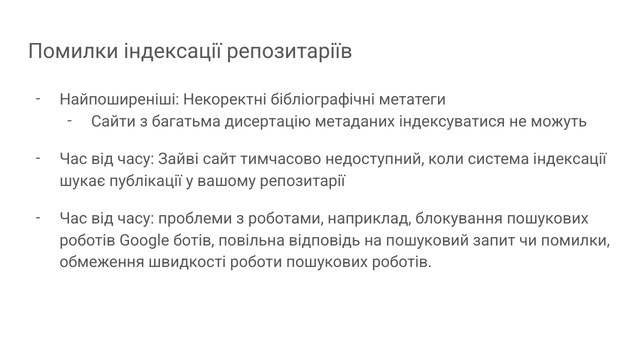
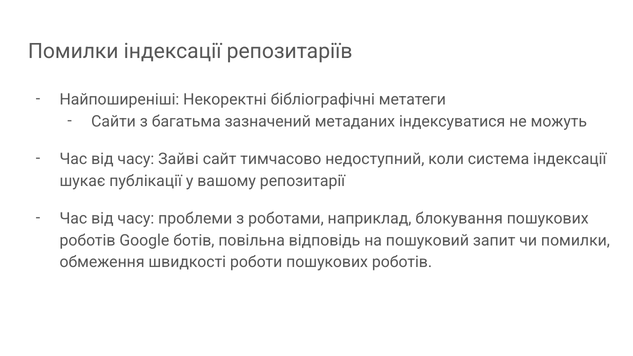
дисертацію: дисертацію -> зазначений
